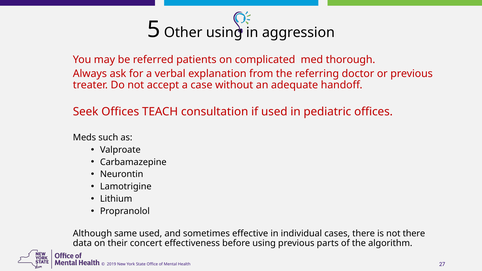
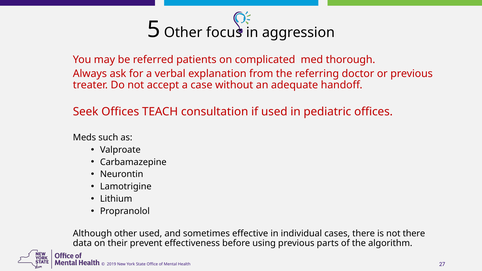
Other using: using -> focus
Although same: same -> other
concert: concert -> prevent
